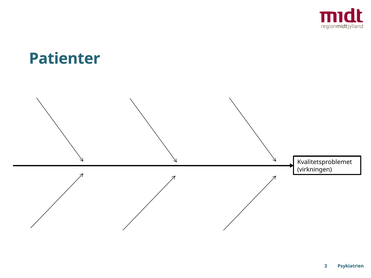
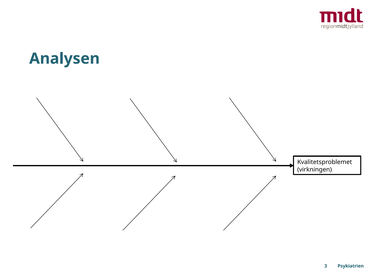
Patienter: Patienter -> Analysen
